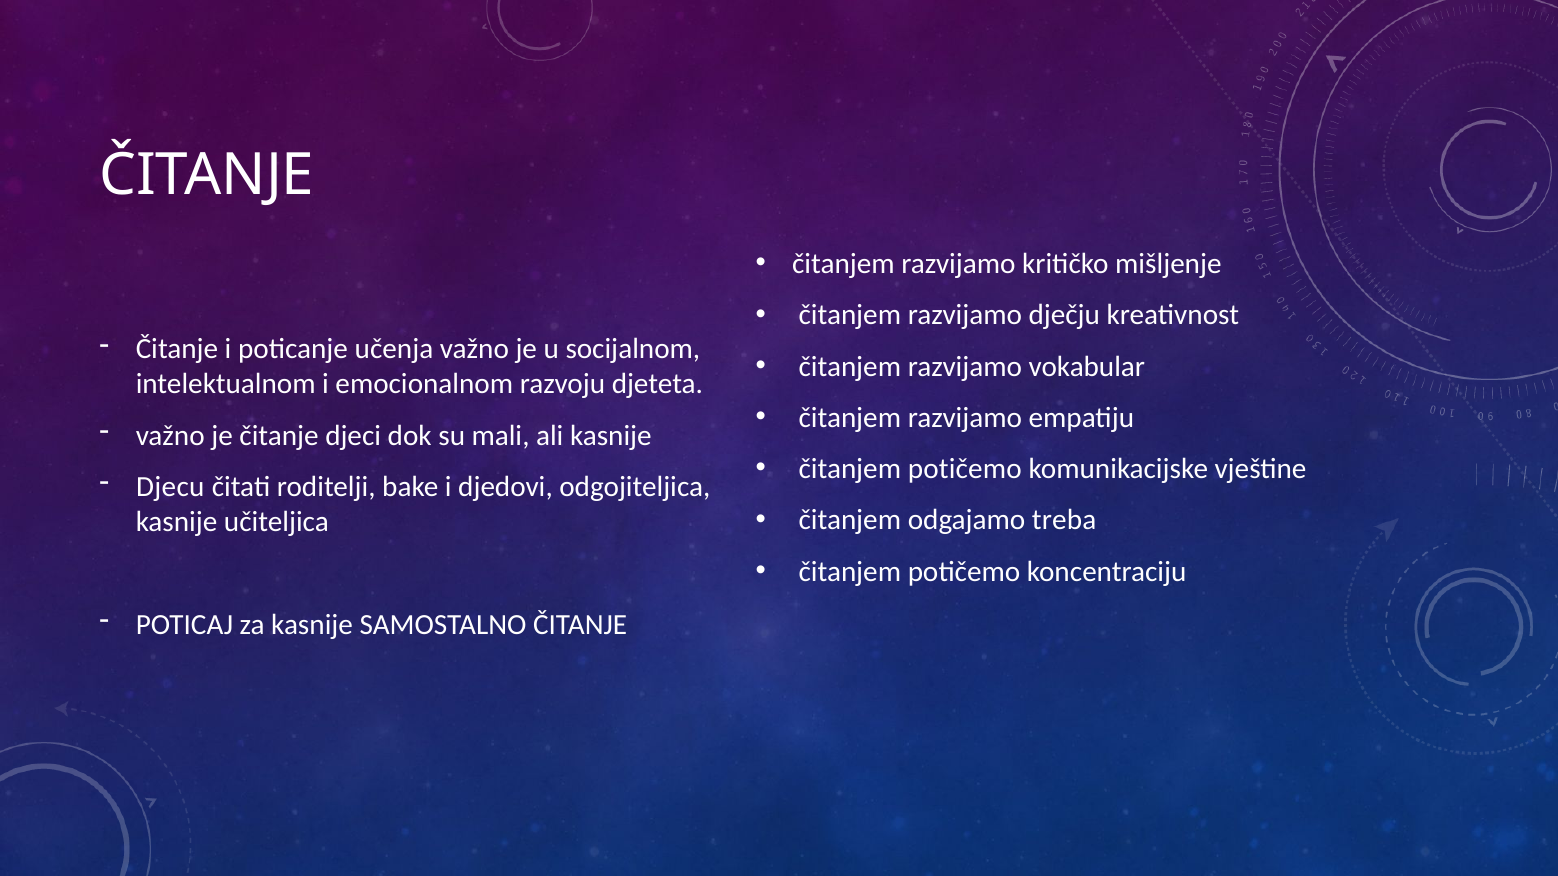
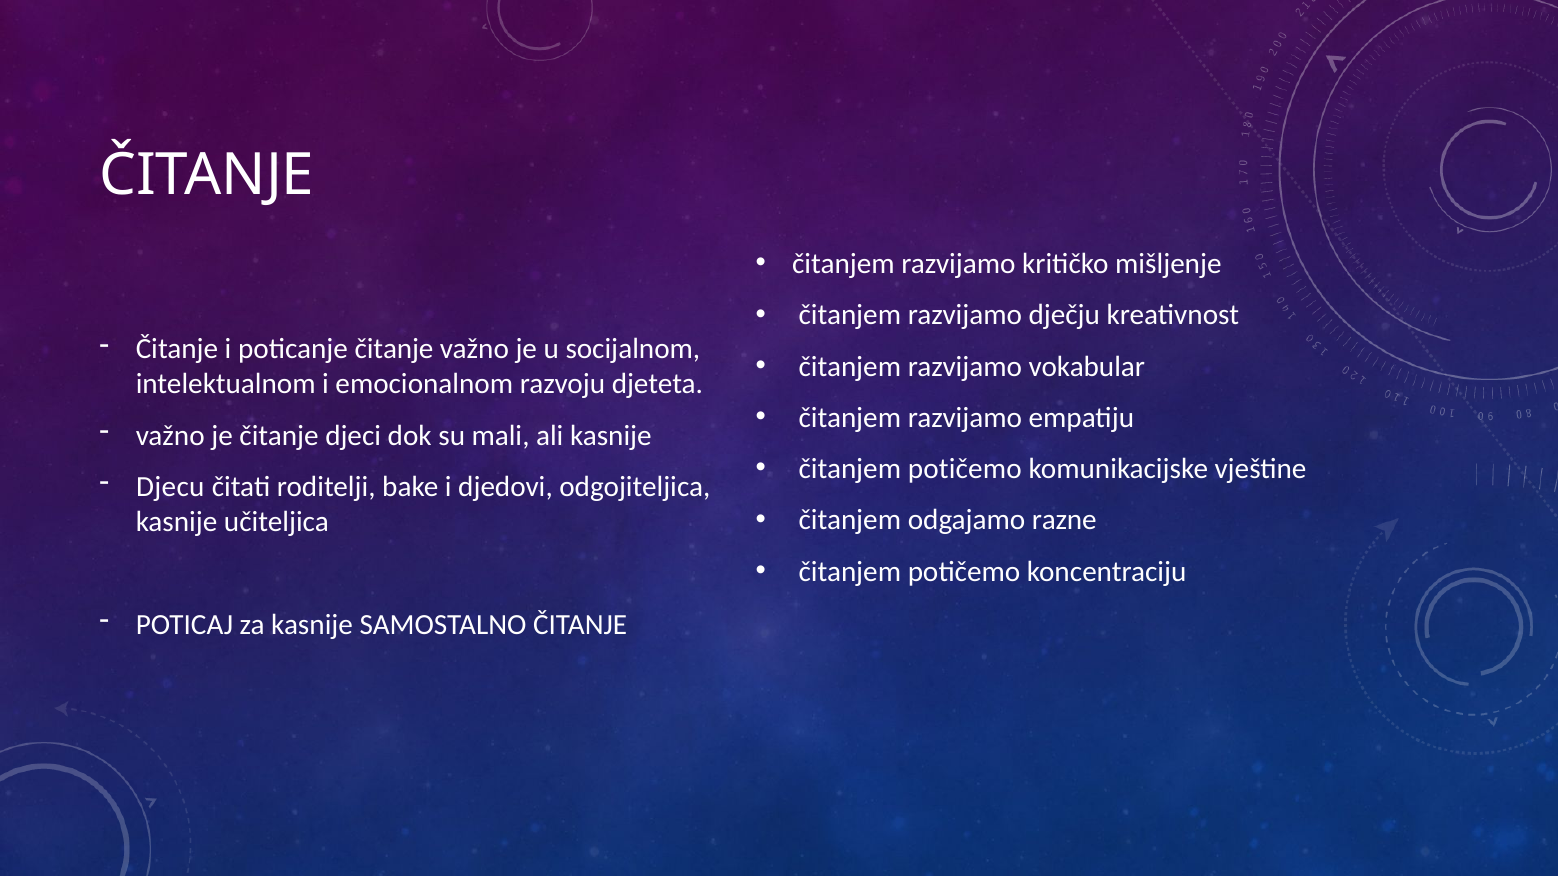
poticanje učenja: učenja -> čitanje
treba: treba -> razne
